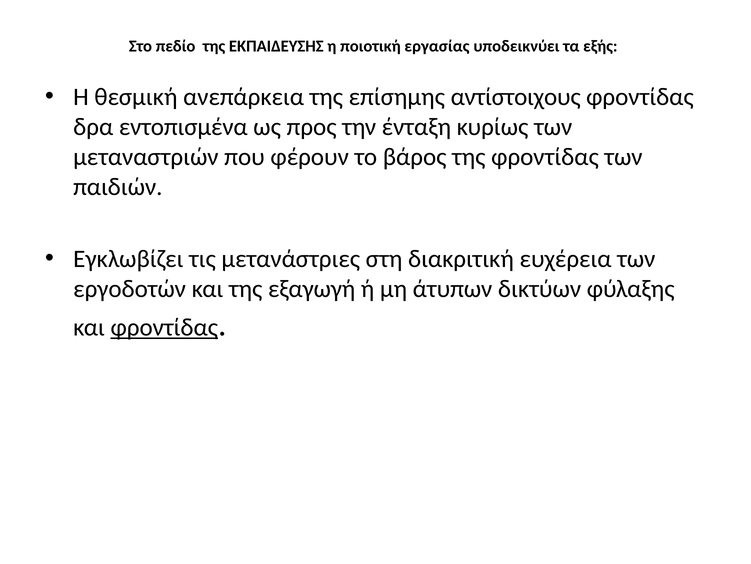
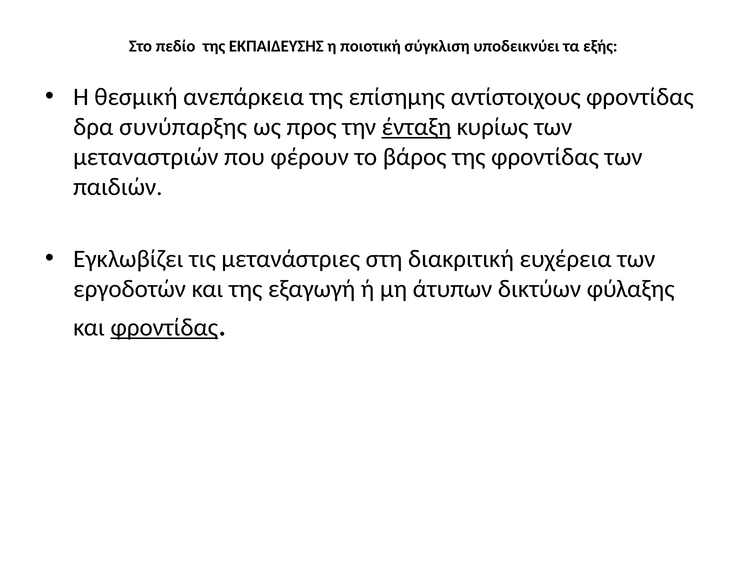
εργασίας: εργασίας -> σύγκλιση
εντοπισμένα: εντοπισμένα -> συνύπαρξης
ένταξη underline: none -> present
